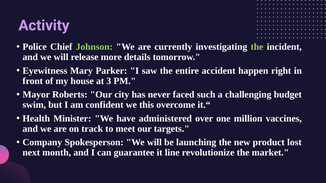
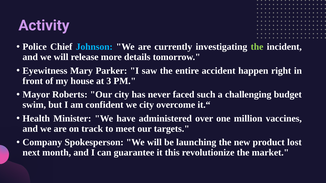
Johnson colour: light green -> light blue
we this: this -> city
line: line -> this
